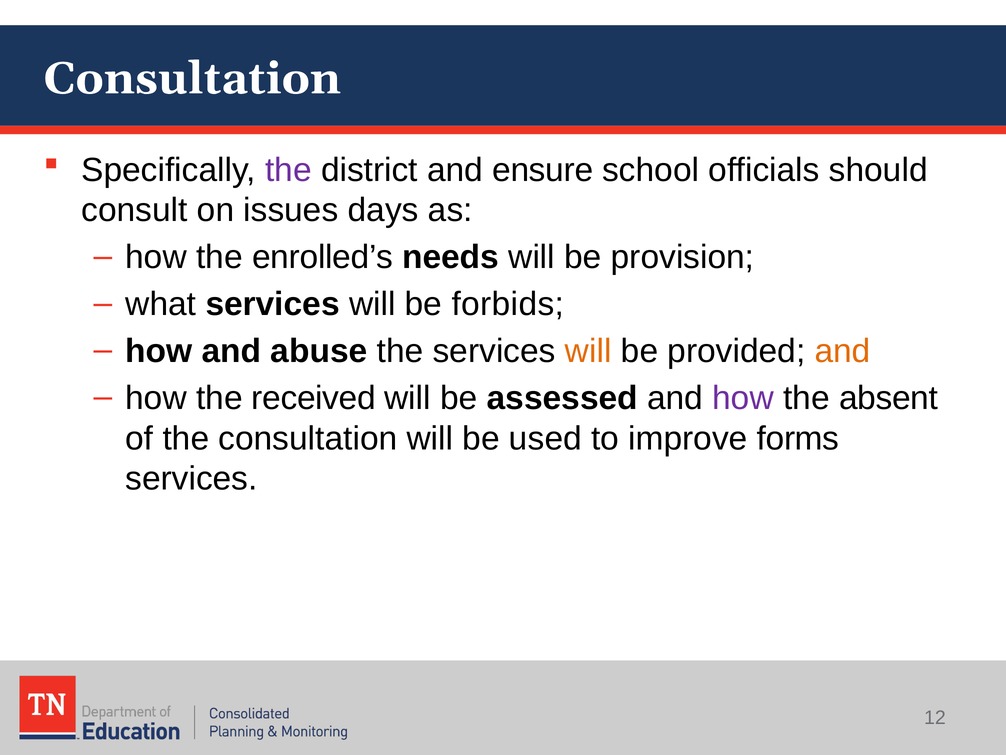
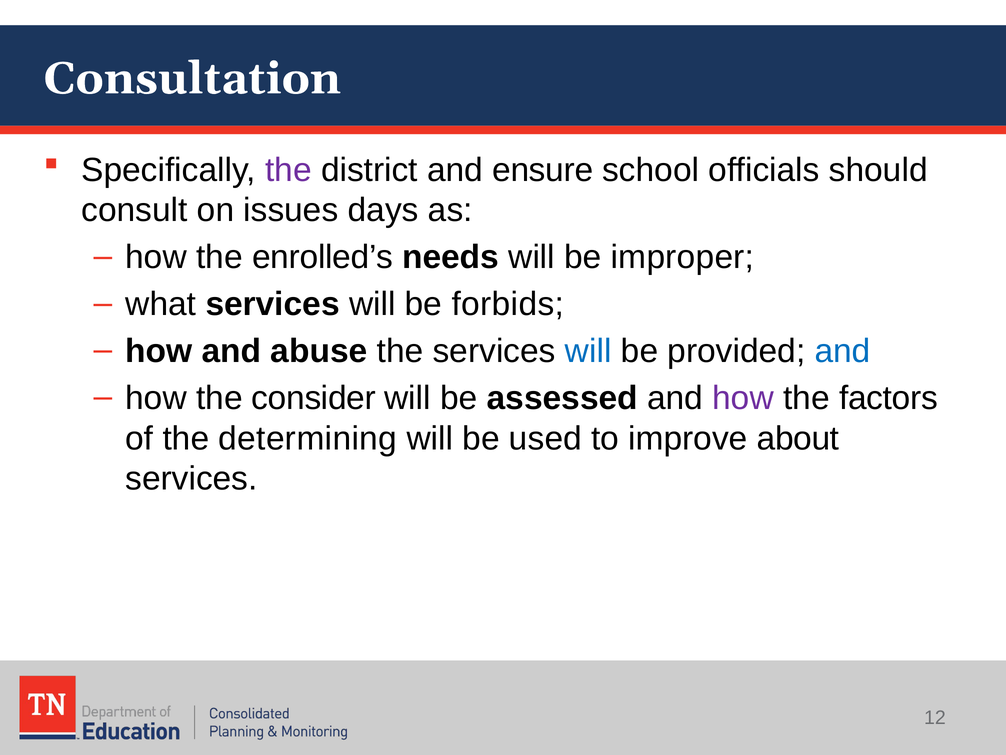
provision: provision -> improper
will at (588, 351) colour: orange -> blue
and at (843, 351) colour: orange -> blue
received: received -> consider
absent: absent -> factors
the consultation: consultation -> determining
forms: forms -> about
